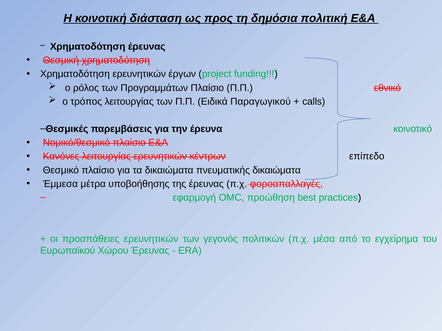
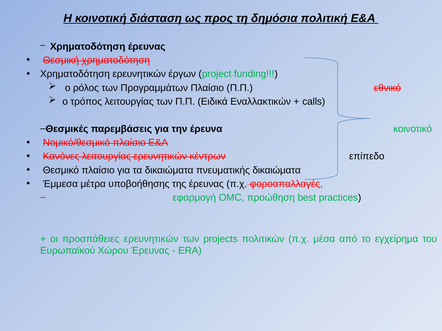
Παραγωγικού: Παραγωγικού -> Εναλλακτικών
γεγονός: γεγονός -> projects
